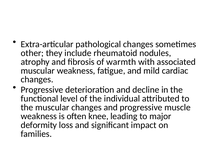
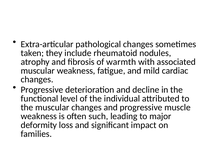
other: other -> taken
knee: knee -> such
